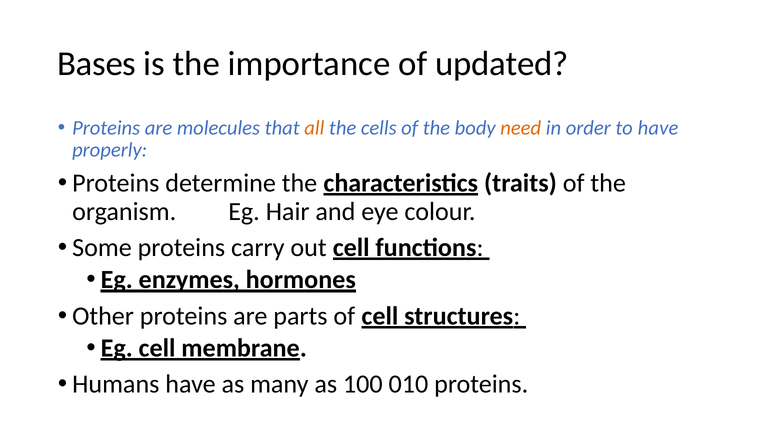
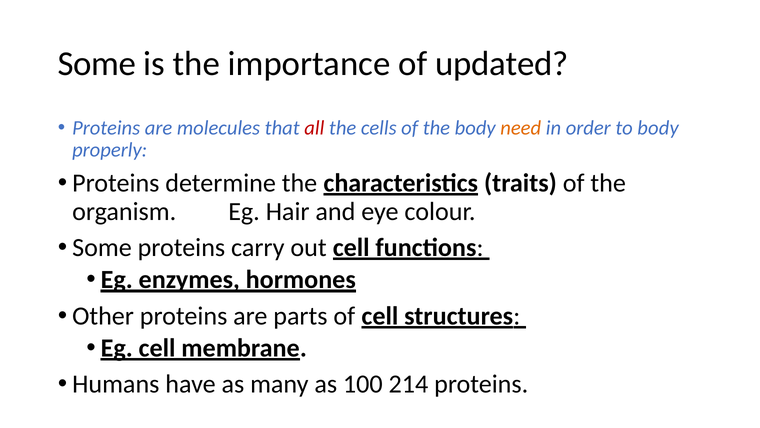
Bases at (97, 64): Bases -> Some
all colour: orange -> red
to have: have -> body
010: 010 -> 214
